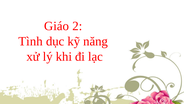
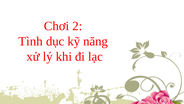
Giáo: Giáo -> Chơi
